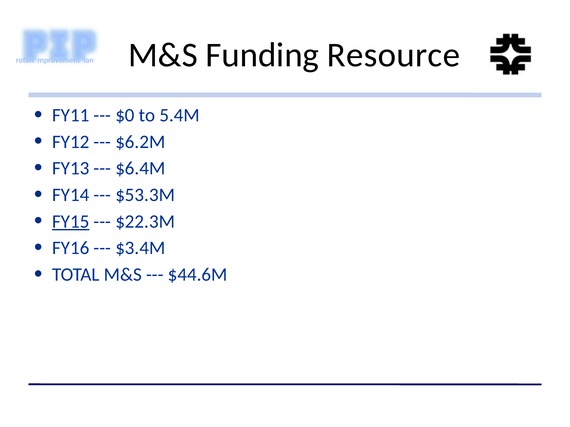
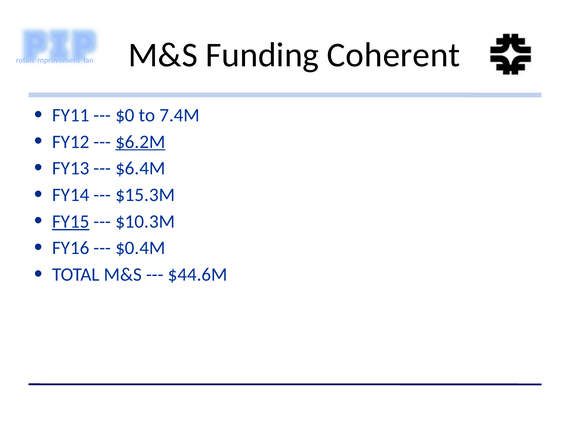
Resource: Resource -> Coherent
5.4M: 5.4M -> 7.4M
$6.2M underline: none -> present
$53.3M: $53.3M -> $15.3M
$22.3M: $22.3M -> $10.3M
$3.4M: $3.4M -> $0.4M
